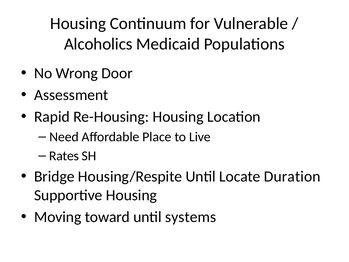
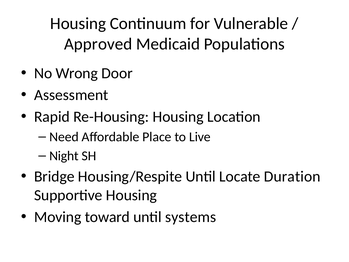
Alcoholics: Alcoholics -> Approved
Rates: Rates -> Night
